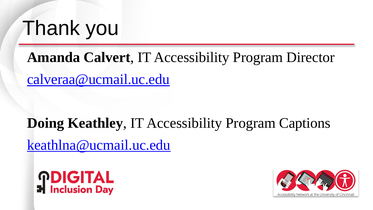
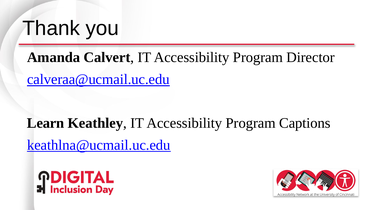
Doing: Doing -> Learn
